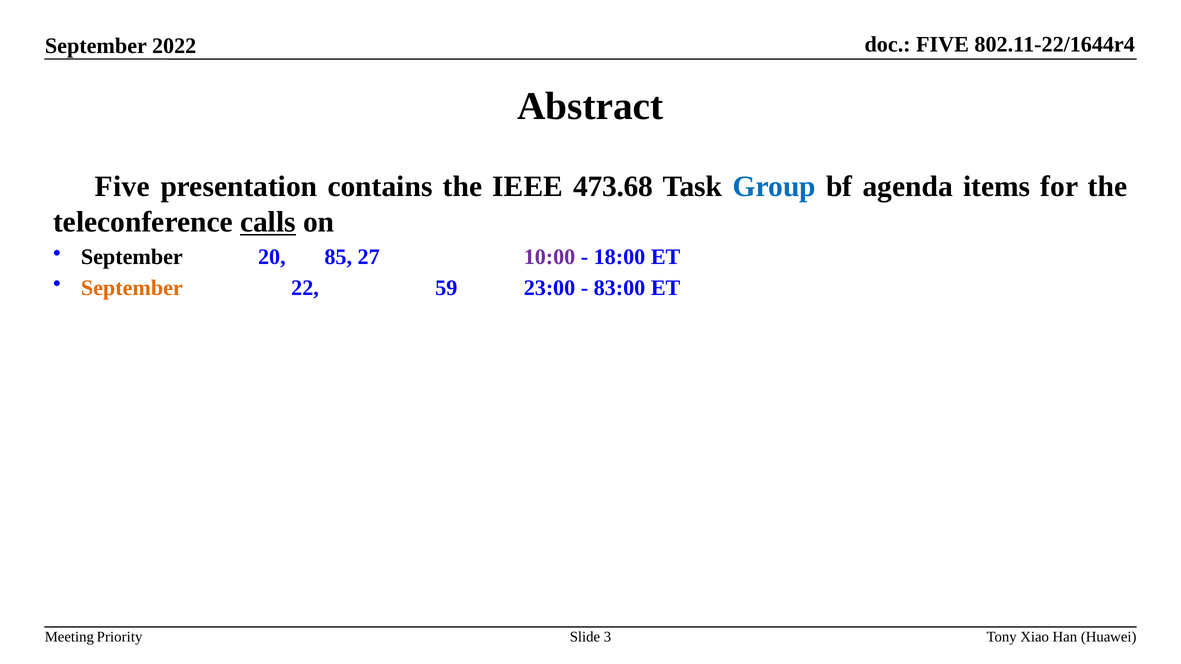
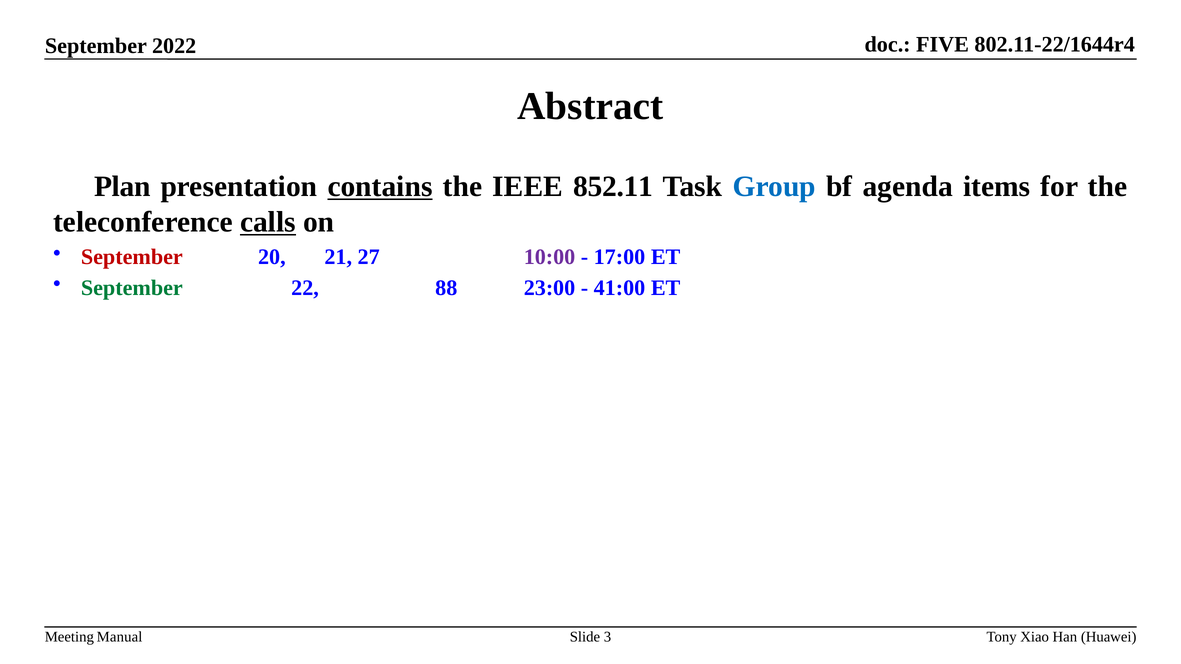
Five at (122, 187): Five -> Plan
contains underline: none -> present
473.68: 473.68 -> 852.11
September at (132, 257) colour: black -> red
85: 85 -> 21
18:00: 18:00 -> 17:00
September at (132, 288) colour: orange -> green
59: 59 -> 88
83:00: 83:00 -> 41:00
Priority: Priority -> Manual
